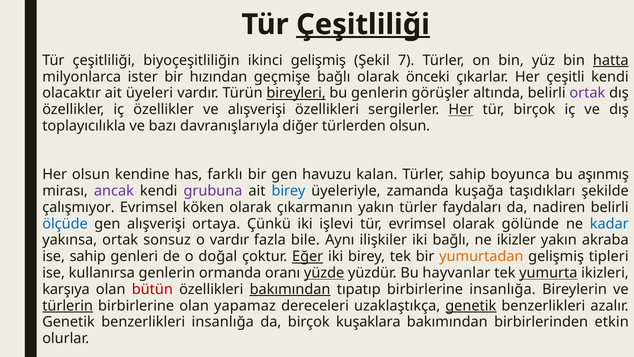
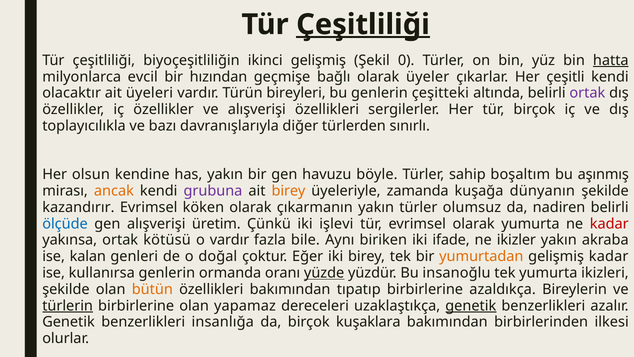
7: 7 -> 0
ister: ister -> evcil
önceki: önceki -> üyeler
bireyleri underline: present -> none
görüşler: görüşler -> çeşitteki
Her at (461, 109) underline: present -> none
türlerden olsun: olsun -> sınırlı
has farklı: farklı -> yakın
kalan: kalan -> böyle
boyunca: boyunca -> boşaltım
ancak colour: purple -> orange
birey at (288, 191) colour: blue -> orange
taşıdıkları: taşıdıkları -> dünyanın
çalışmıyor: çalışmıyor -> kazandırır
faydaları: faydaları -> olumsuz
ortaya: ortaya -> üretim
olarak gölünde: gölünde -> yumurta
kadar at (609, 224) colour: blue -> red
sonsuz: sonsuz -> kötüsü
ilişkiler: ilişkiler -> biriken
iki bağlı: bağlı -> ifade
ise sahip: sahip -> kalan
Eğer underline: present -> none
gelişmiş tipleri: tipleri -> kadar
hayvanlar: hayvanlar -> insanoğlu
yumurta at (548, 273) underline: present -> none
karşıya at (66, 289): karşıya -> şekilde
bütün colour: red -> orange
bakımından at (290, 289) underline: present -> none
birbirlerine insanlığa: insanlığa -> azaldıkça
etkin: etkin -> ilkesi
